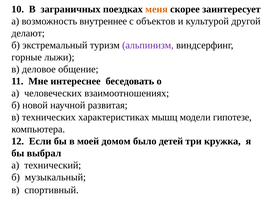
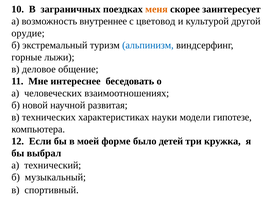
объектов: объектов -> цветовод
делают: делают -> орудие
альпинизм colour: purple -> blue
мышц: мышц -> науки
домом: домом -> форме
